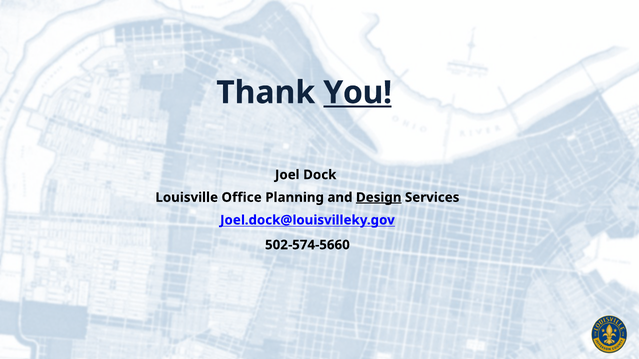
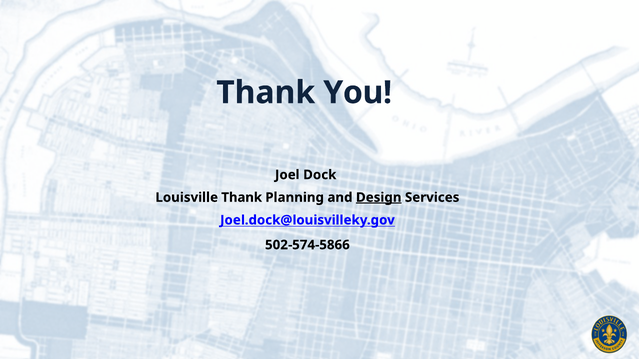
You underline: present -> none
Louisville Office: Office -> Thank
502-574-5660: 502-574-5660 -> 502-574-5866
